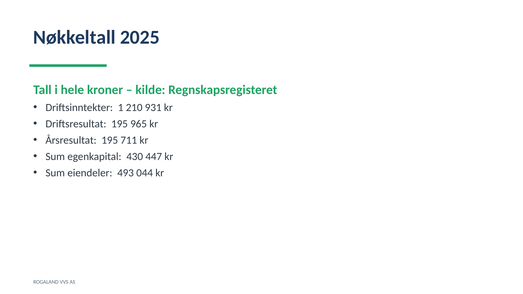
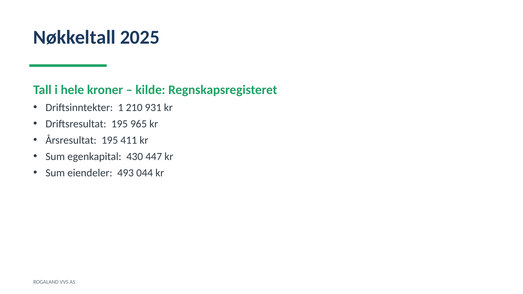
711: 711 -> 411
